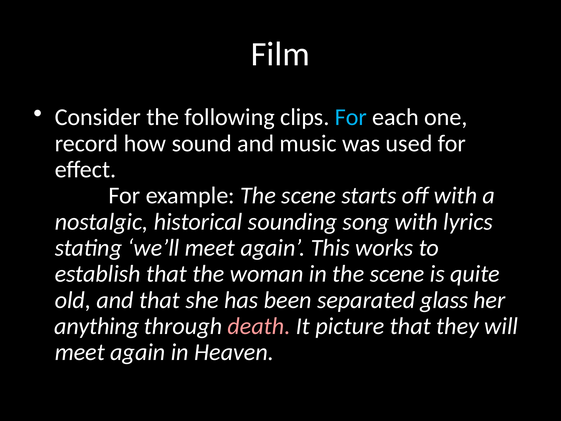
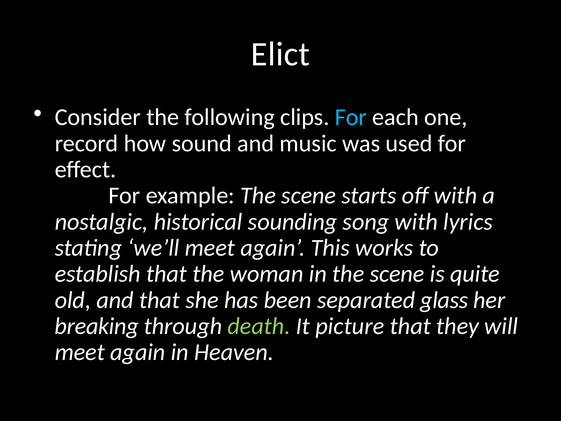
Film: Film -> Elict
anything: anything -> breaking
death colour: pink -> light green
